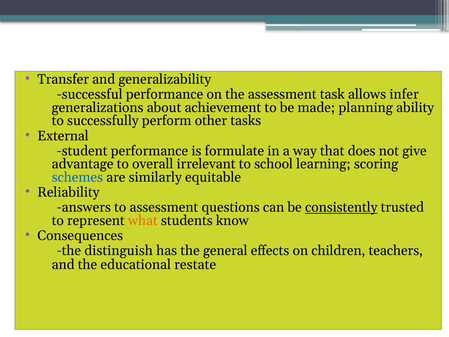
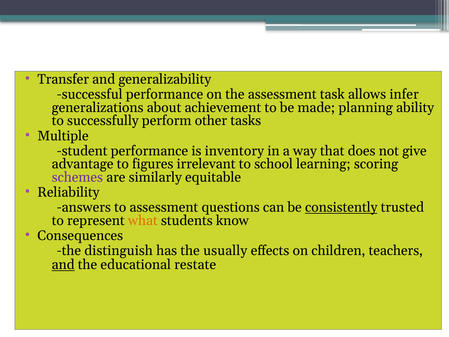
External: External -> Multiple
formulate: formulate -> inventory
overall: overall -> figures
schemes colour: blue -> purple
general: general -> usually
and at (63, 265) underline: none -> present
